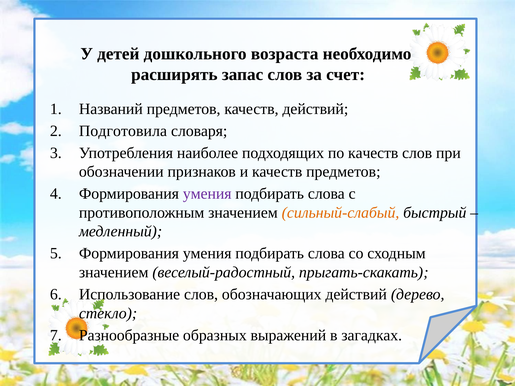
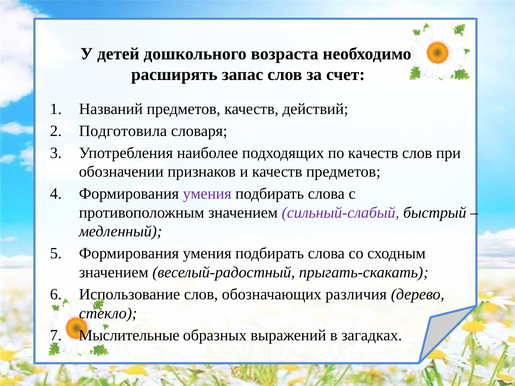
сильный-слабый colour: orange -> purple
обозначающих действий: действий -> различия
Разнообразные: Разнообразные -> Мыслительные
